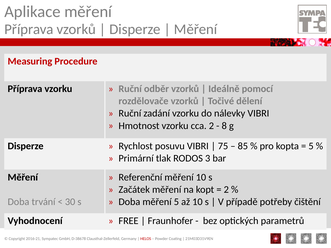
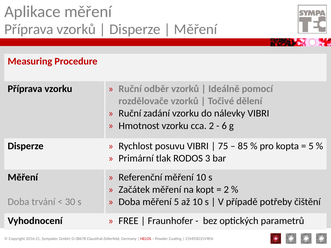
8: 8 -> 6
